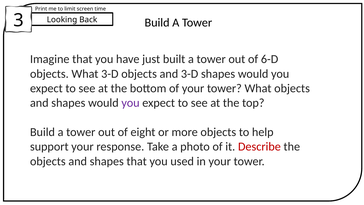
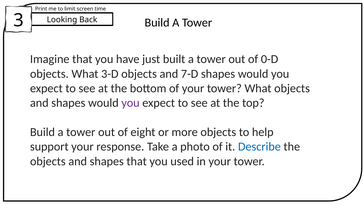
6-D: 6-D -> 0-D
and 3-D: 3-D -> 7-D
Describe colour: red -> blue
